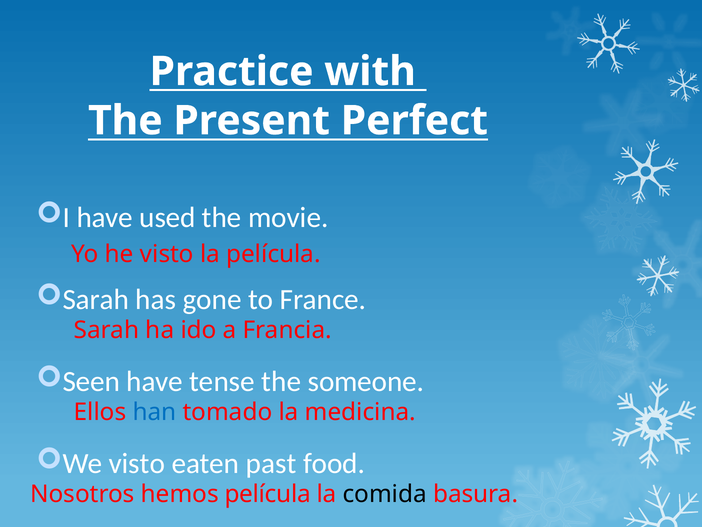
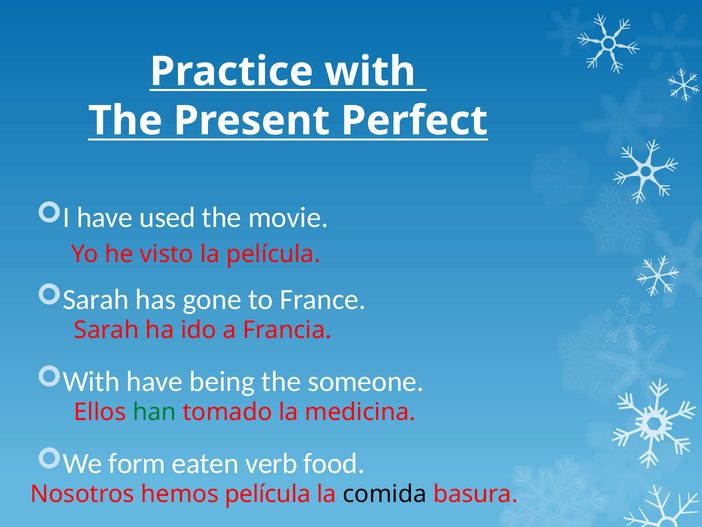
Seen at (91, 381): Seen -> With
tense: tense -> being
han colour: blue -> green
We visto: visto -> form
past: past -> verb
